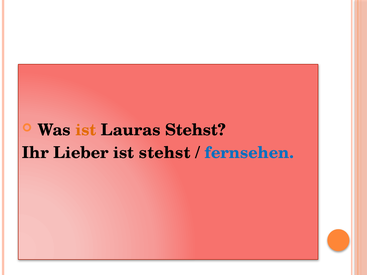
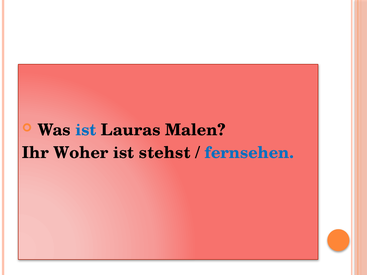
ist at (86, 130) colour: orange -> blue
Lauras Stehst: Stehst -> Malen
Lieber: Lieber -> Woher
